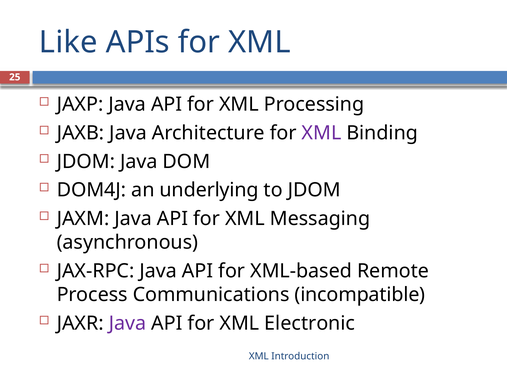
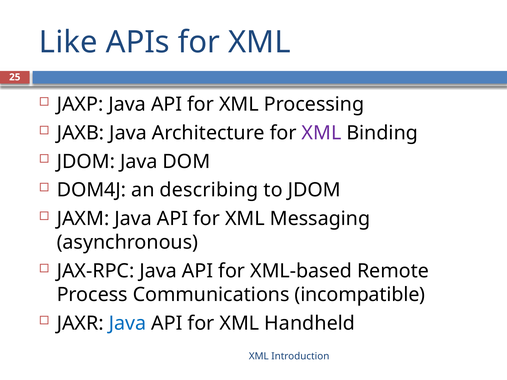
underlying: underlying -> describing
Java at (127, 323) colour: purple -> blue
Electronic: Electronic -> Handheld
